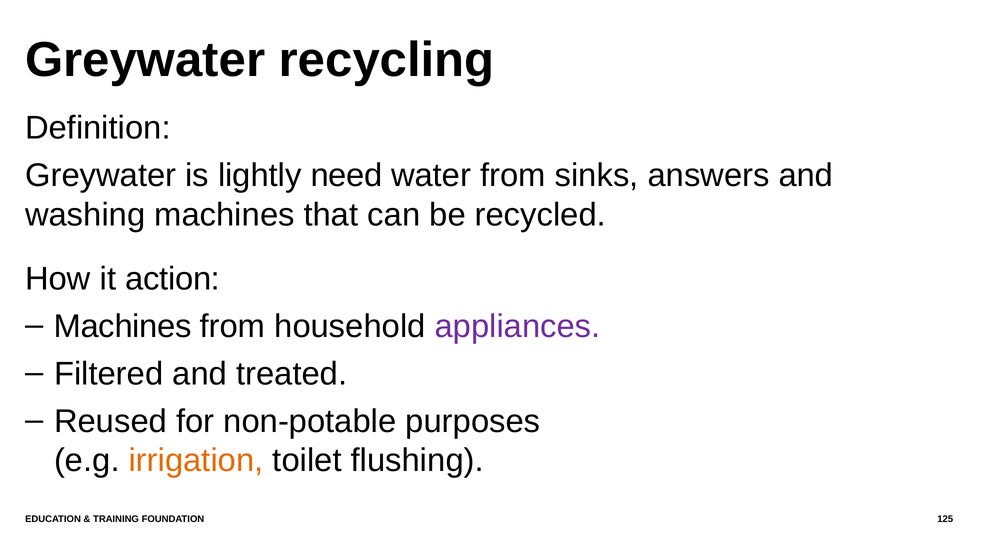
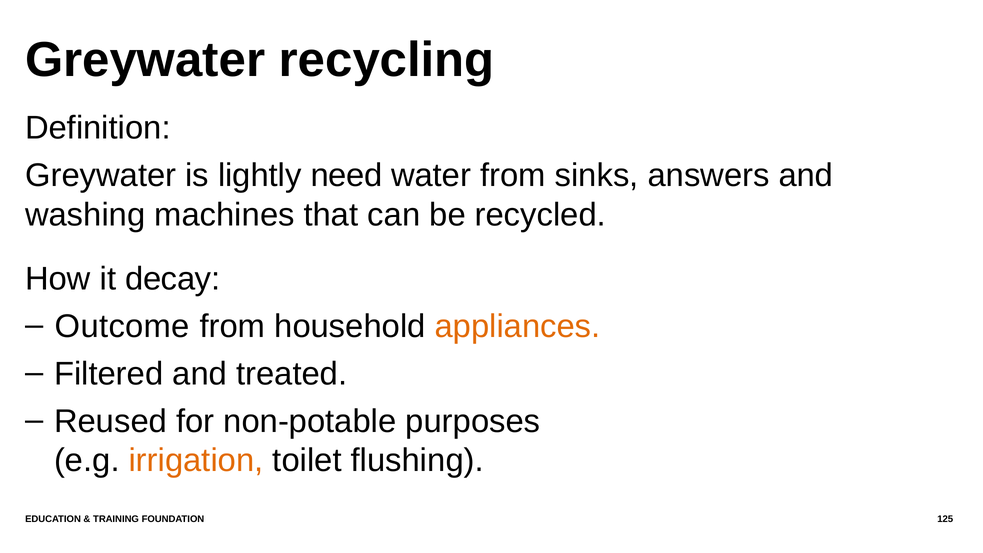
action: action -> decay
Machines at (123, 326): Machines -> Outcome
appliances colour: purple -> orange
